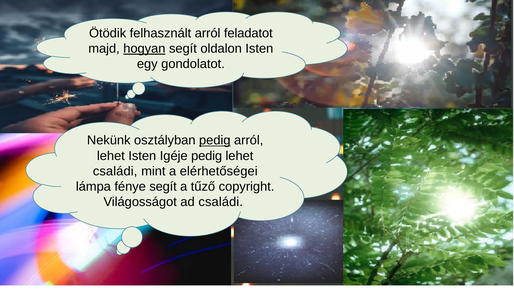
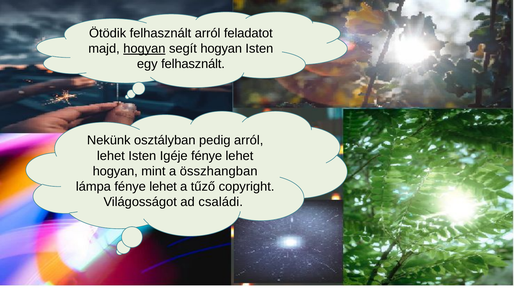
segít oldalon: oldalon -> hogyan
egy gondolatot: gondolatot -> felhasznált
pedig at (215, 140) underline: present -> none
Igéje pedig: pedig -> fénye
családi at (115, 171): családi -> hogyan
elérhetőségei: elérhetőségei -> összhangban
lámpa fénye segít: segít -> lehet
